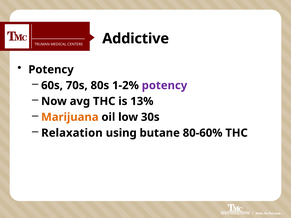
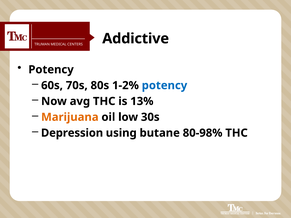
potency at (164, 86) colour: purple -> blue
Relaxation: Relaxation -> Depression
80-60%: 80-60% -> 80-98%
